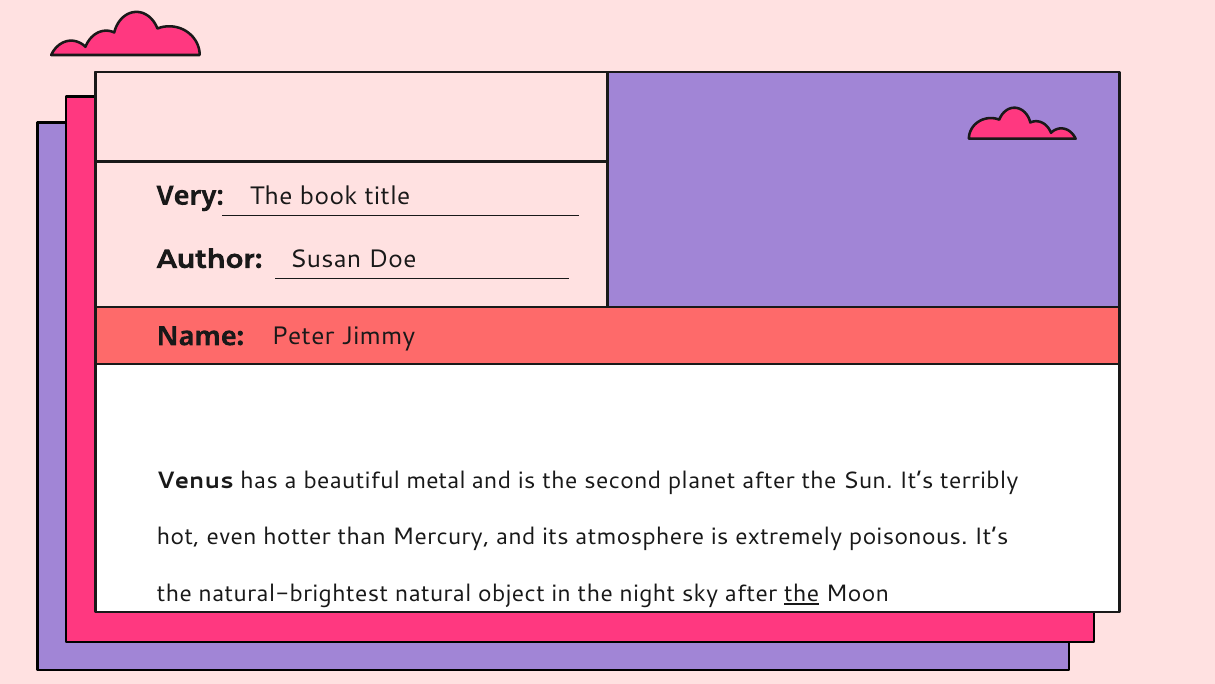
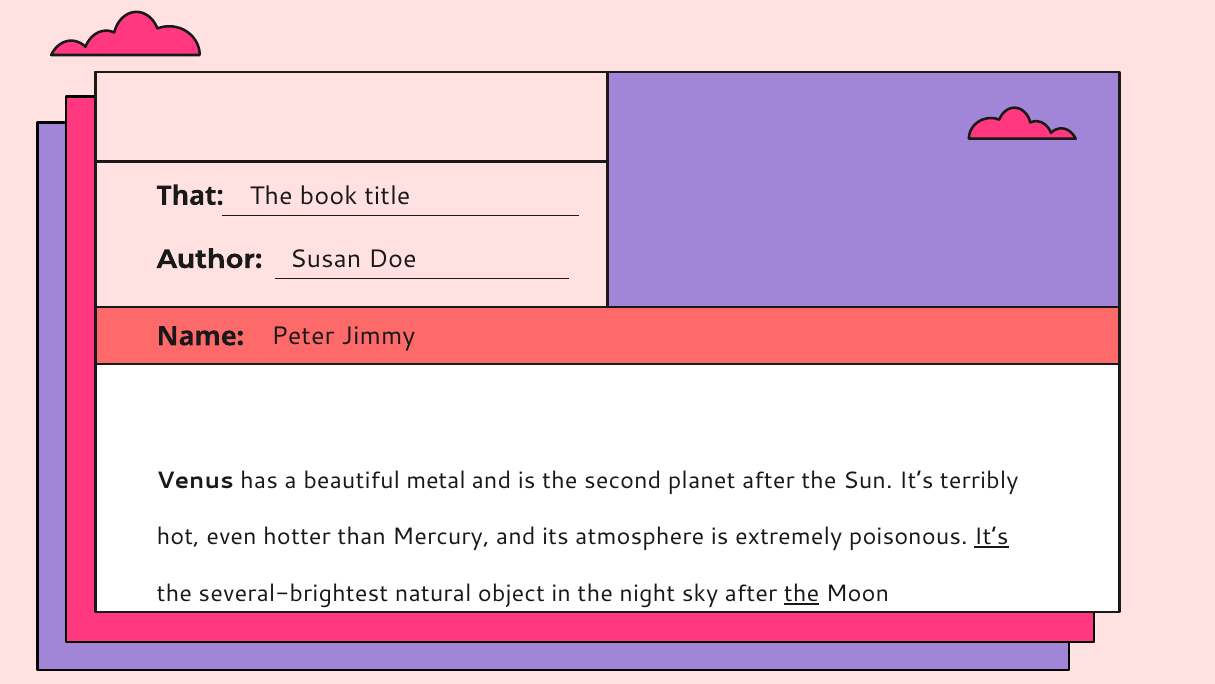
Very: Very -> That
It’s at (991, 537) underline: none -> present
natural-brightest: natural-brightest -> several-brightest
